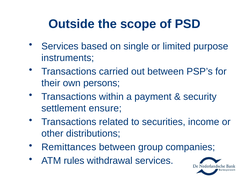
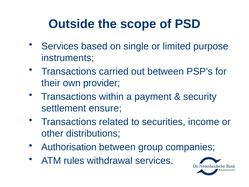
persons: persons -> provider
Remittances: Remittances -> Authorisation
